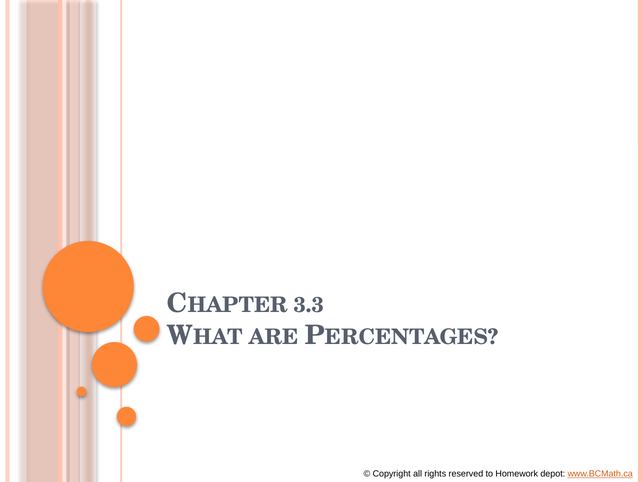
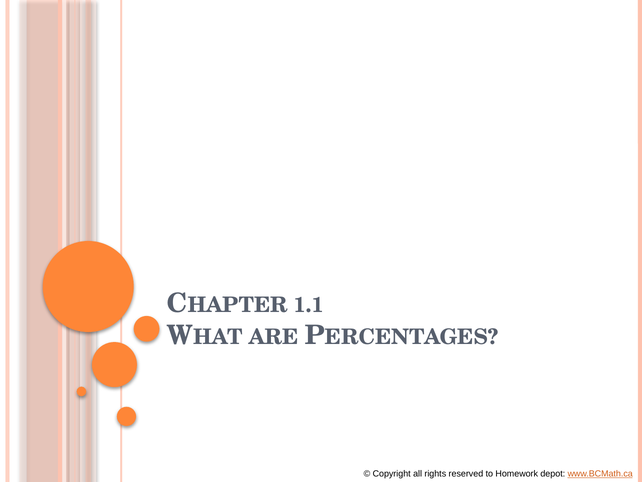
3.3: 3.3 -> 1.1
